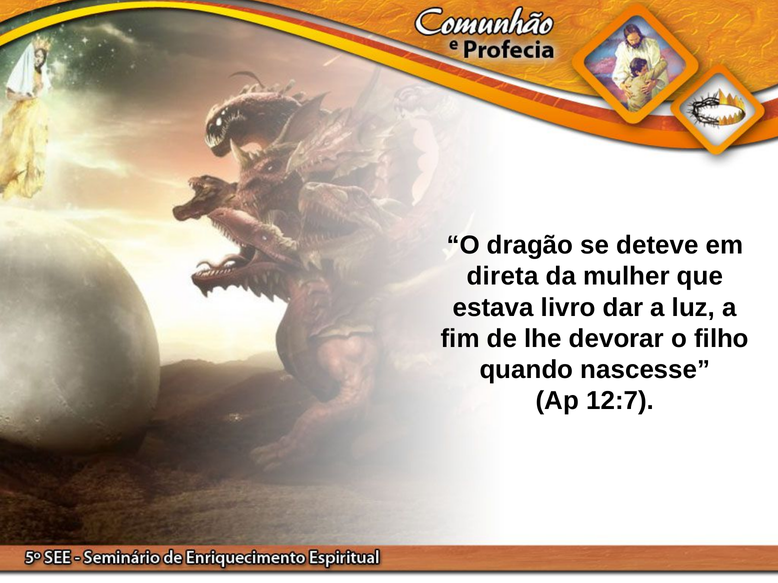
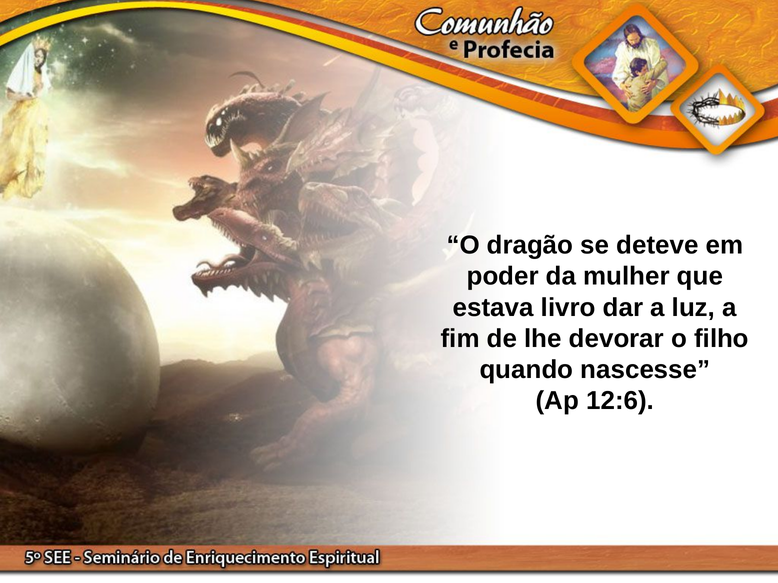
direta: direta -> poder
12:7: 12:7 -> 12:6
